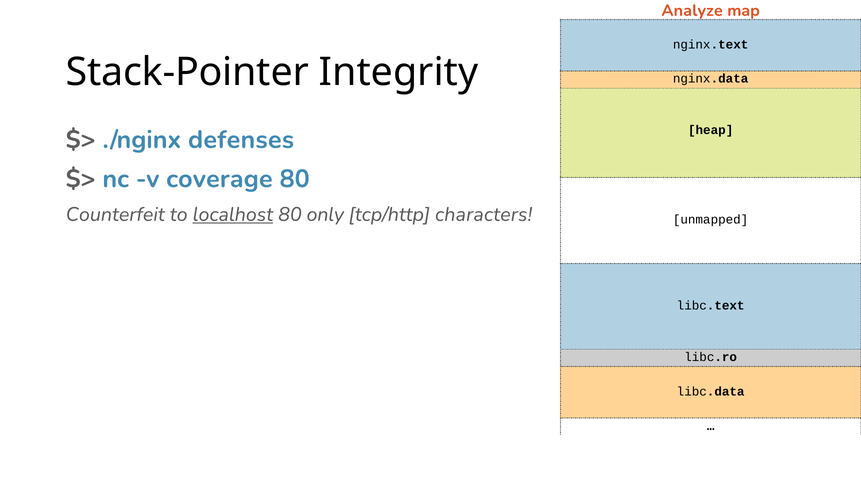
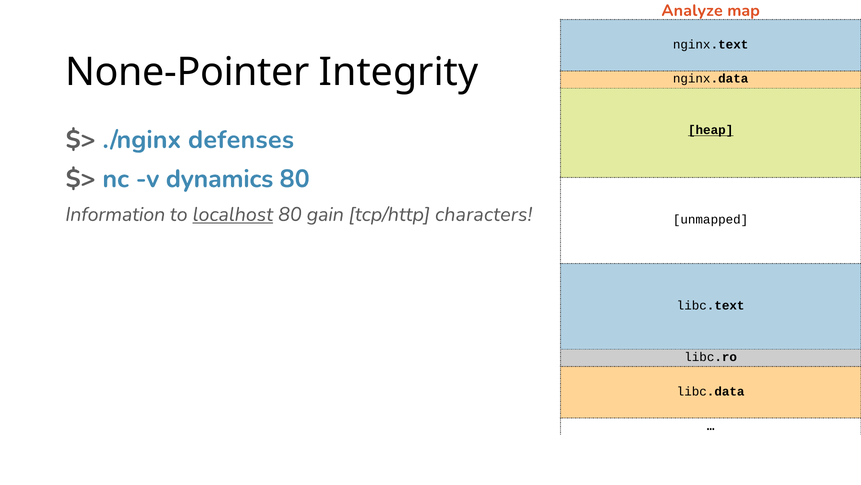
Stack-Pointer: Stack-Pointer -> None-Pointer
heap underline: none -> present
coverage: coverage -> dynamics
Counterfeit: Counterfeit -> Information
only: only -> gain
